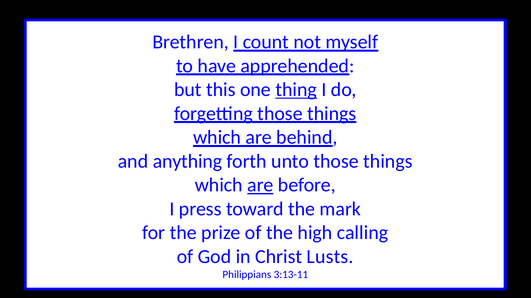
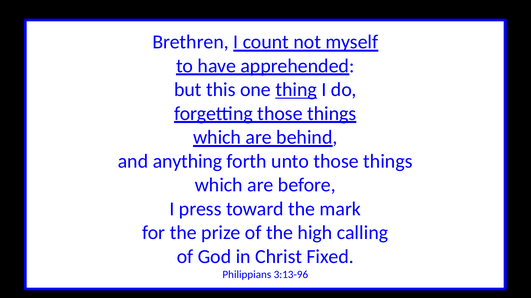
are at (260, 185) underline: present -> none
Lusts: Lusts -> Fixed
3:13-11: 3:13-11 -> 3:13-96
